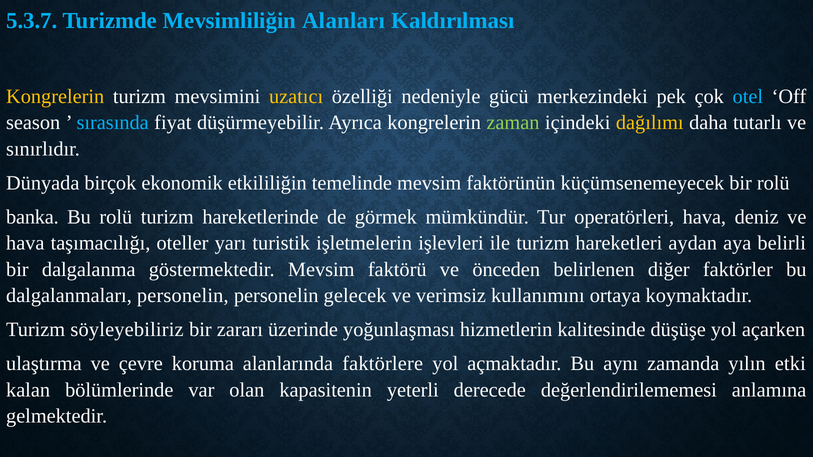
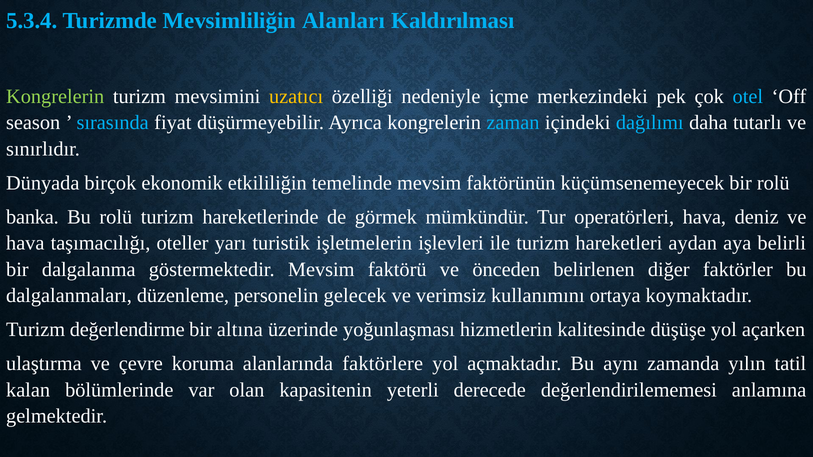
5.3.7: 5.3.7 -> 5.3.4
Kongrelerin at (55, 96) colour: yellow -> light green
gücü: gücü -> içme
zaman colour: light green -> light blue
dağılımı colour: yellow -> light blue
dalgalanmaları personelin: personelin -> düzenleme
söyleyebiliriz: söyleyebiliriz -> değerlendirme
zararı: zararı -> altına
etki: etki -> tatil
